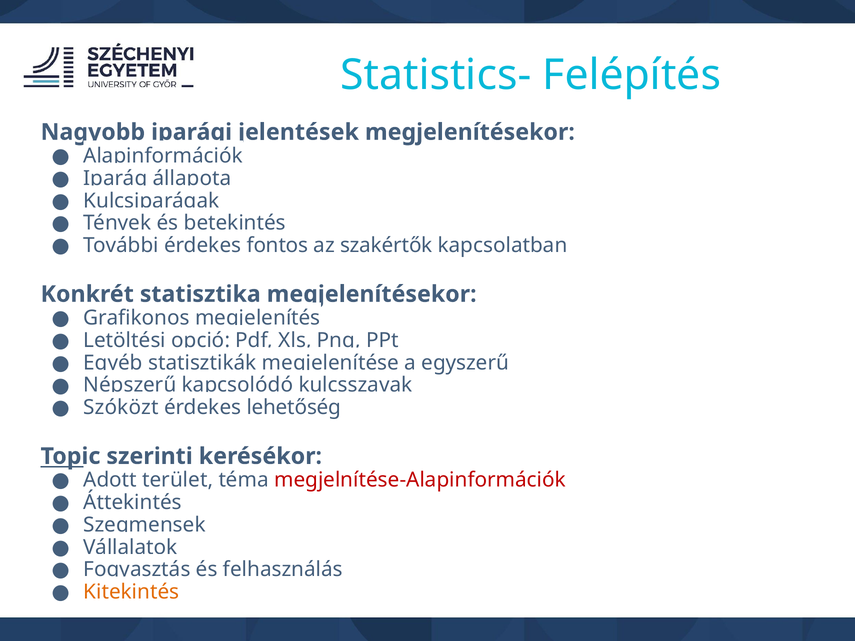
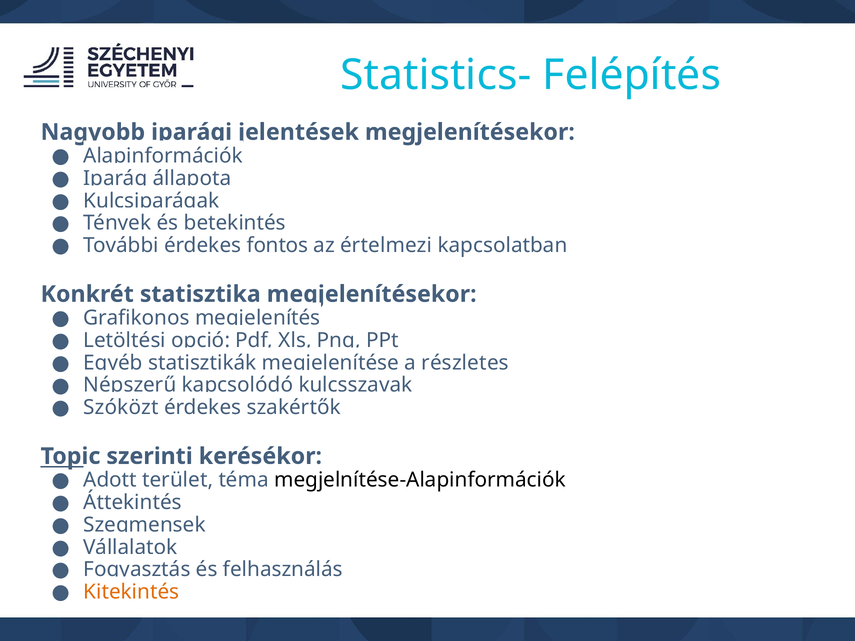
szakértők: szakértők -> értelmezi
egyszerű: egyszerű -> részletes
lehetőség: lehetőség -> szakértők
megjelnítése-Alapinformációk colour: red -> black
